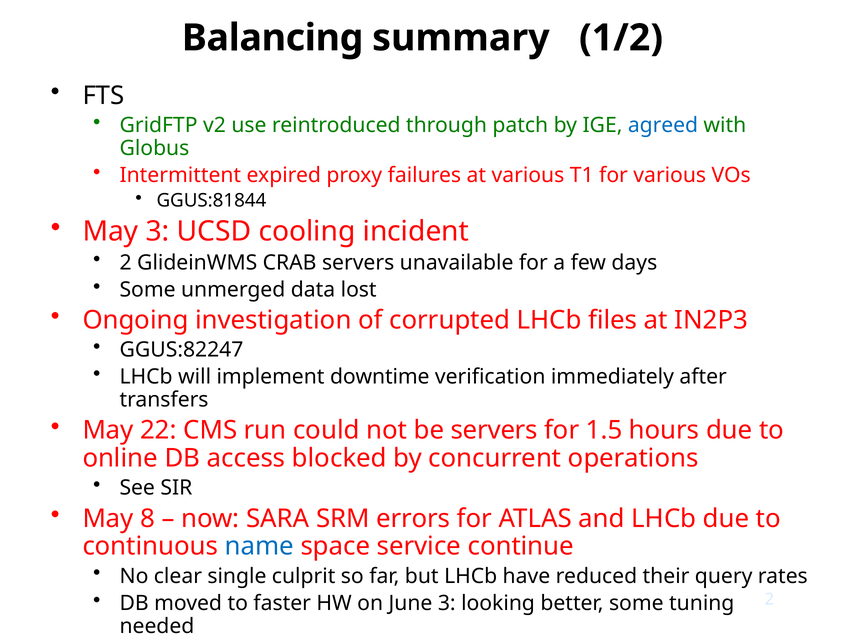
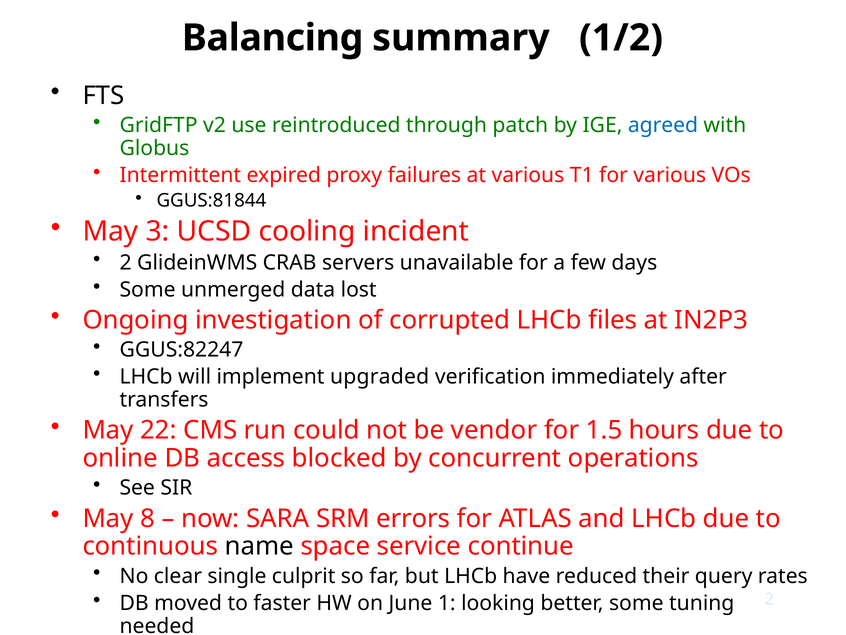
downtime: downtime -> upgraded
be servers: servers -> vendor
name colour: blue -> black
June 3: 3 -> 1
